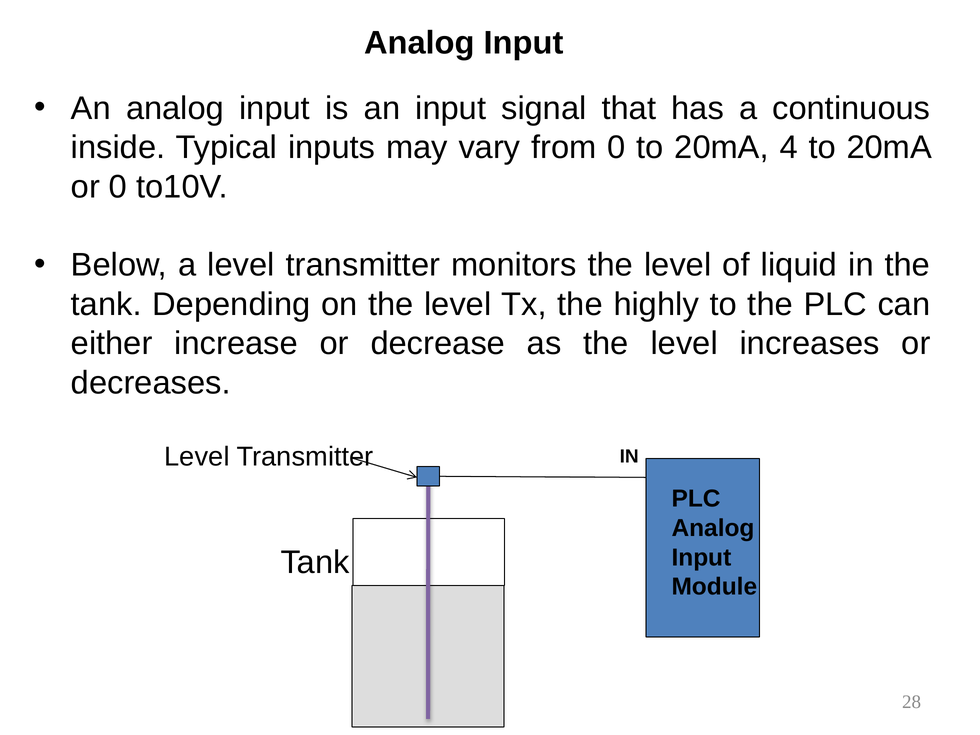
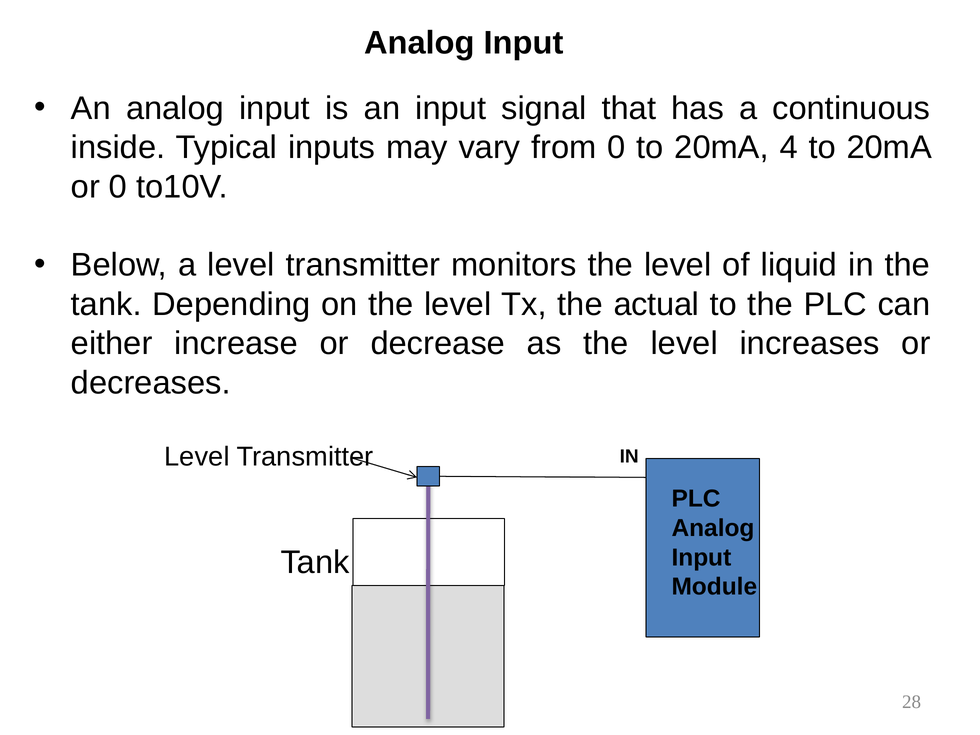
highly: highly -> actual
